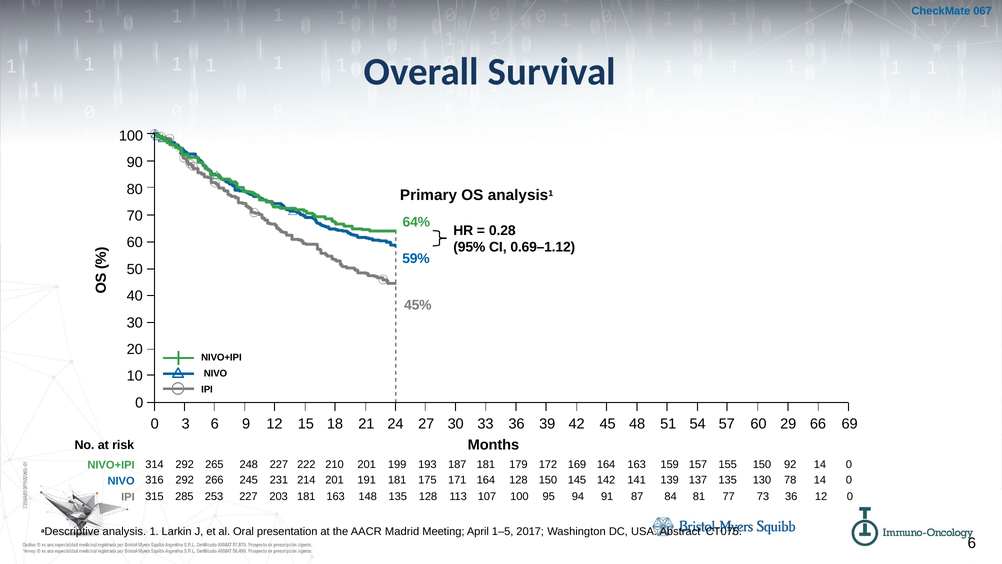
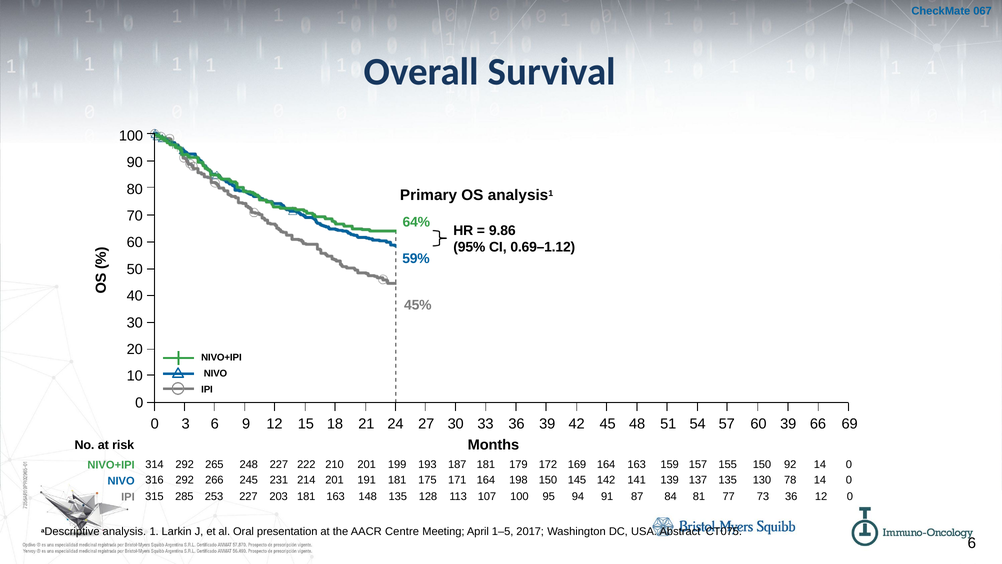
0.28: 0.28 -> 9.86
60 29: 29 -> 39
164 128: 128 -> 198
Madrid: Madrid -> Centre
